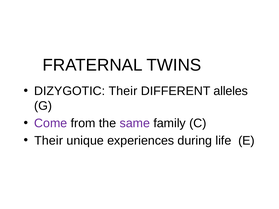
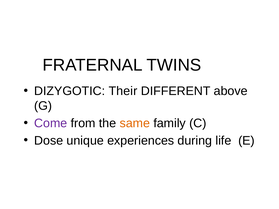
alleles: alleles -> above
same colour: purple -> orange
Their at (49, 141): Their -> Dose
